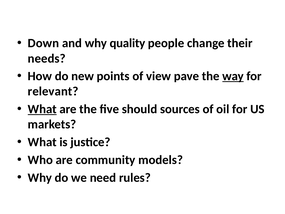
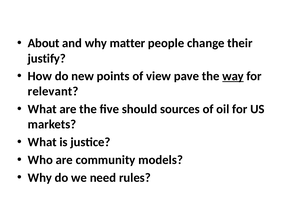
Down: Down -> About
quality: quality -> matter
needs: needs -> justify
What at (42, 109) underline: present -> none
